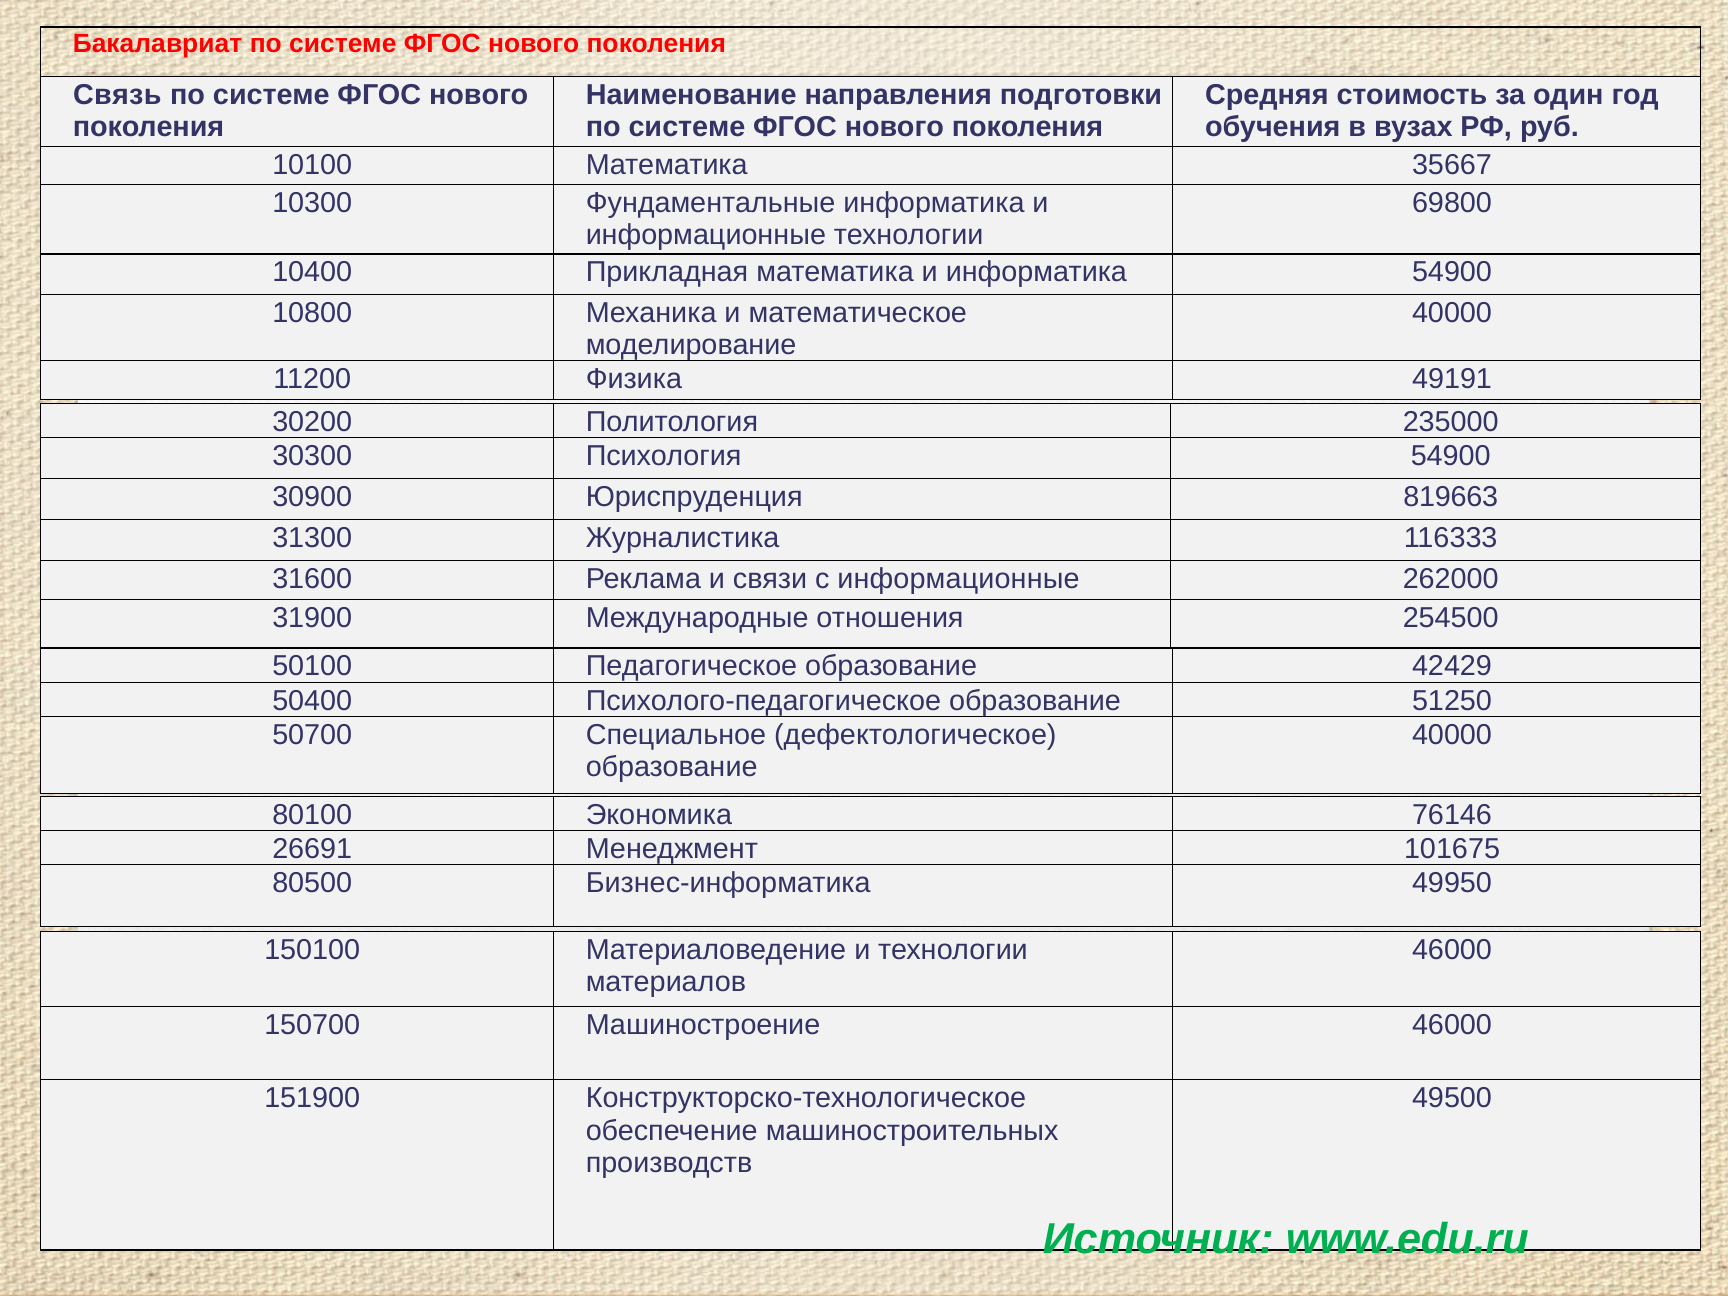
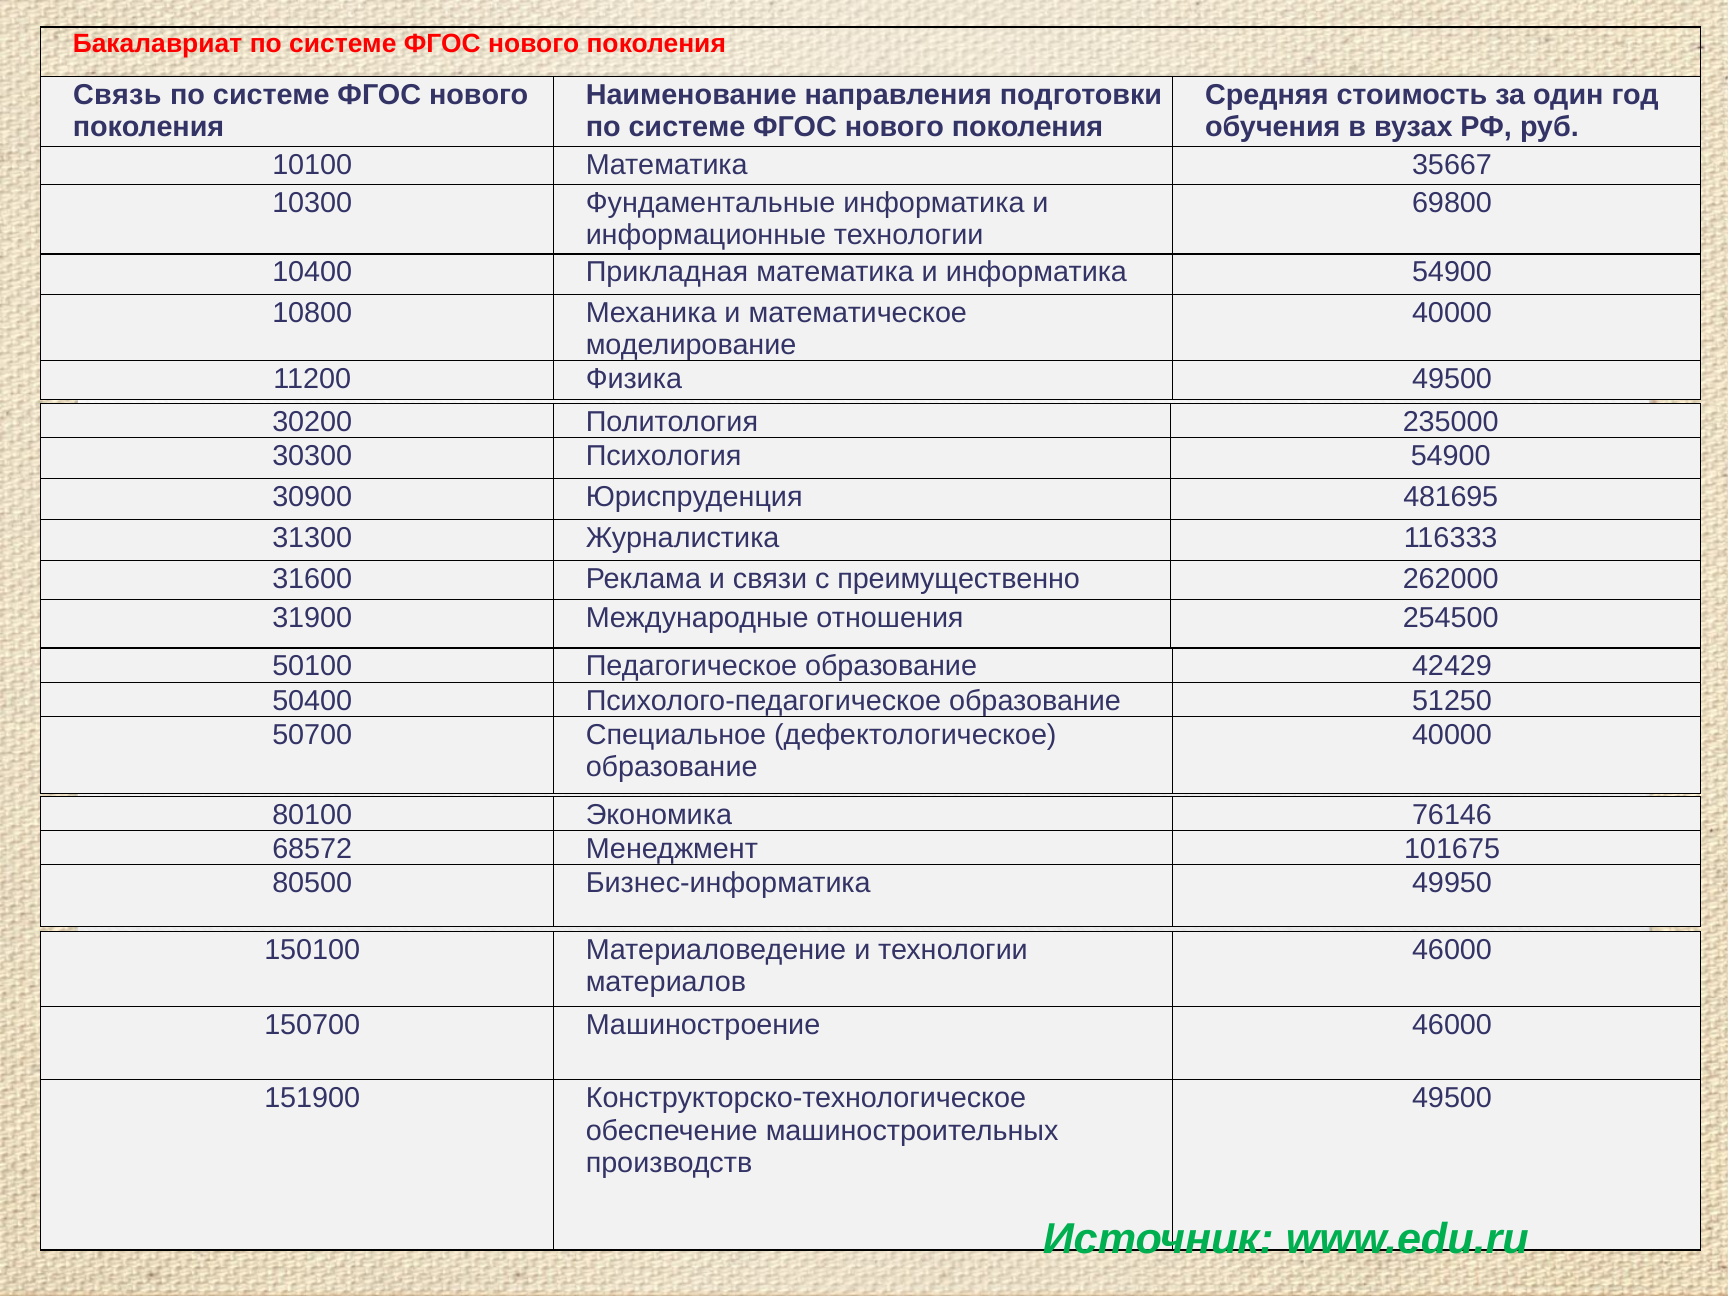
Физика 49191: 49191 -> 49500
819663: 819663 -> 481695
с информационные: информационные -> преимущественно
26691: 26691 -> 68572
